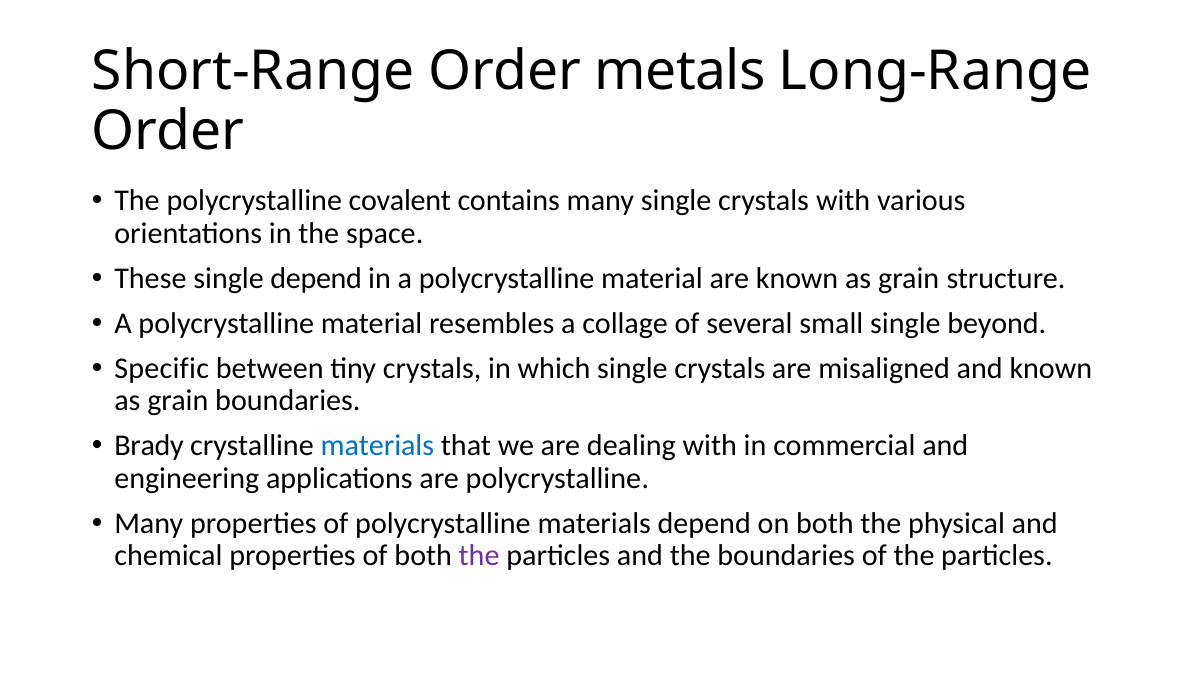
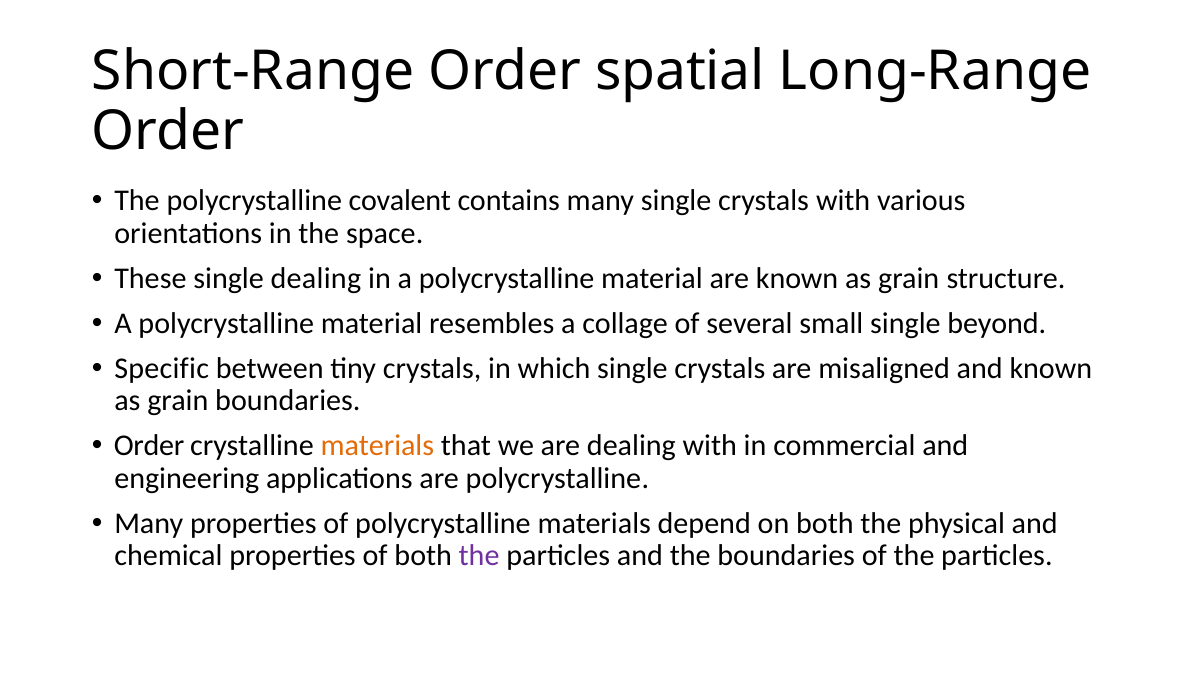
metals: metals -> spatial
single depend: depend -> dealing
Brady at (149, 446): Brady -> Order
materials at (377, 446) colour: blue -> orange
